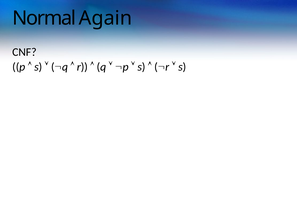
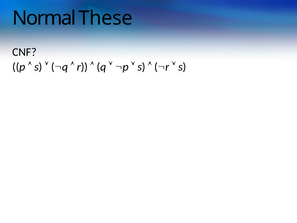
Again: Again -> These
